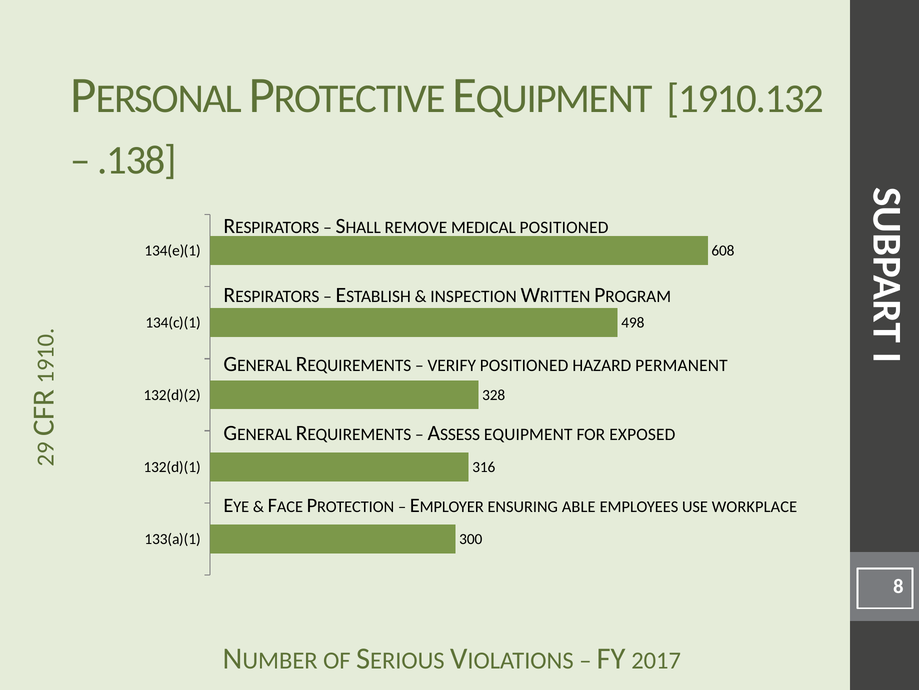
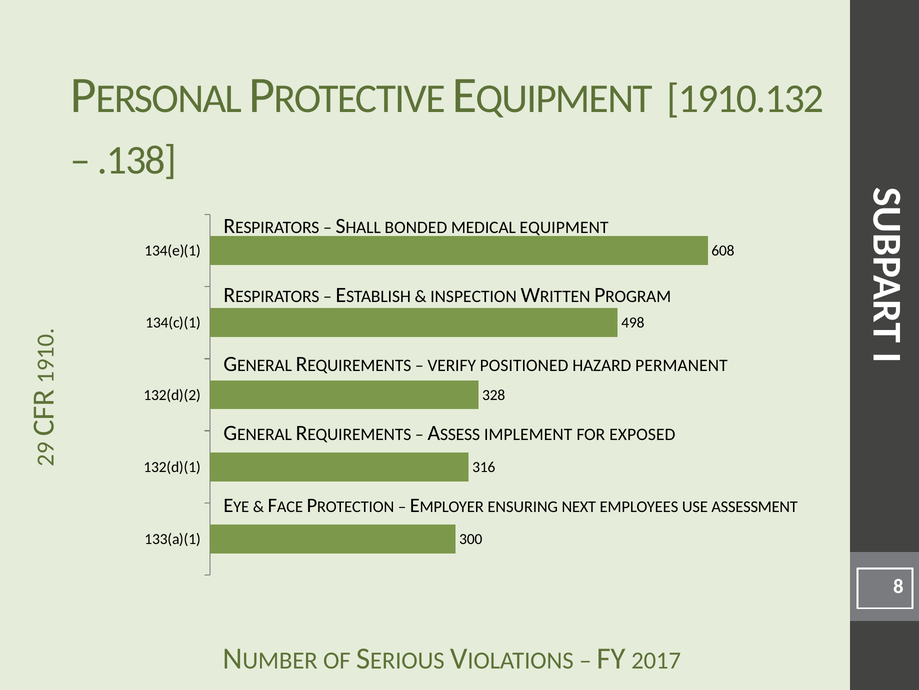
REMOVE: REMOVE -> BONDED
MEDICAL POSITIONED: POSITIONED -> EQUIPMENT
EQUIPMENT: EQUIPMENT -> IMPLEMENT
ABLE: ABLE -> NEXT
WORKPLACE: WORKPLACE -> ASSESSMENT
